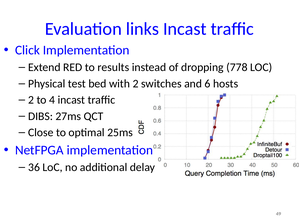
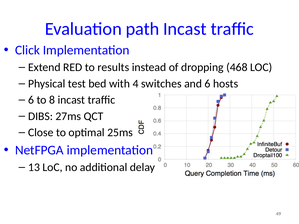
links: links -> path
778: 778 -> 468
with 2: 2 -> 4
2 at (31, 100): 2 -> 6
4: 4 -> 8
36: 36 -> 13
